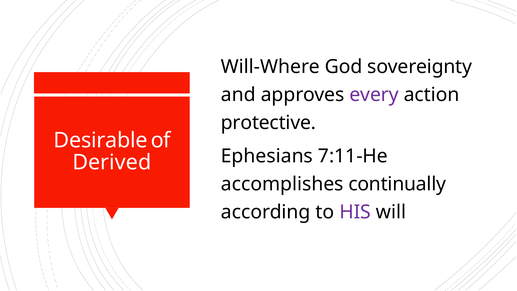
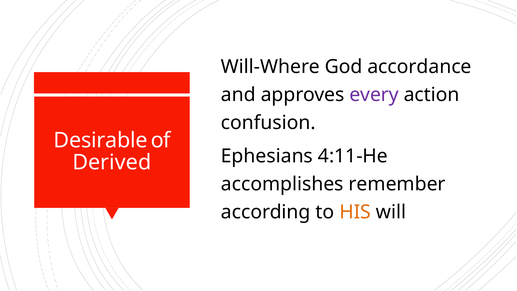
sovereignty: sovereignty -> accordance
protective: protective -> confusion
7:11-He: 7:11-He -> 4:11-He
continually: continually -> remember
HIS colour: purple -> orange
